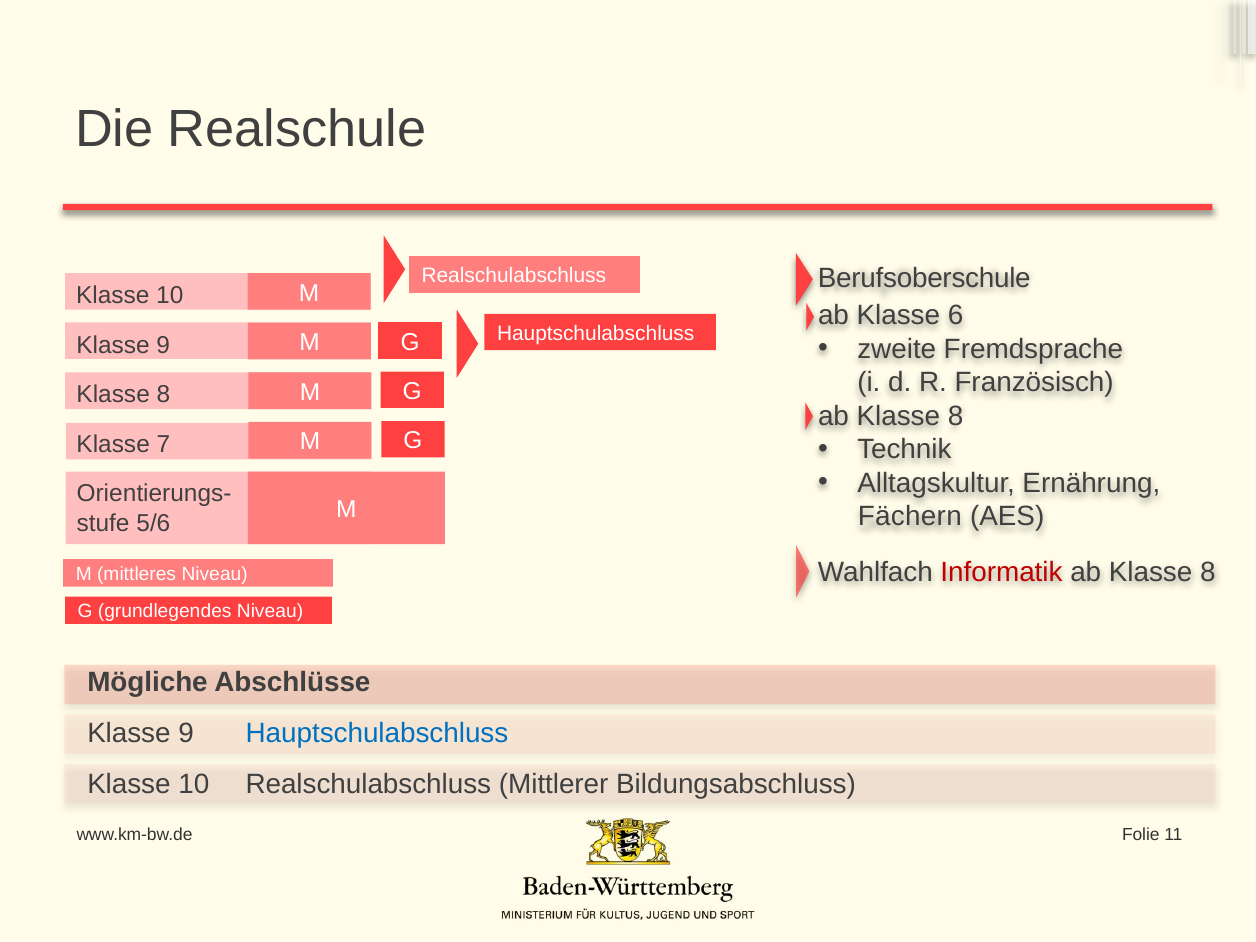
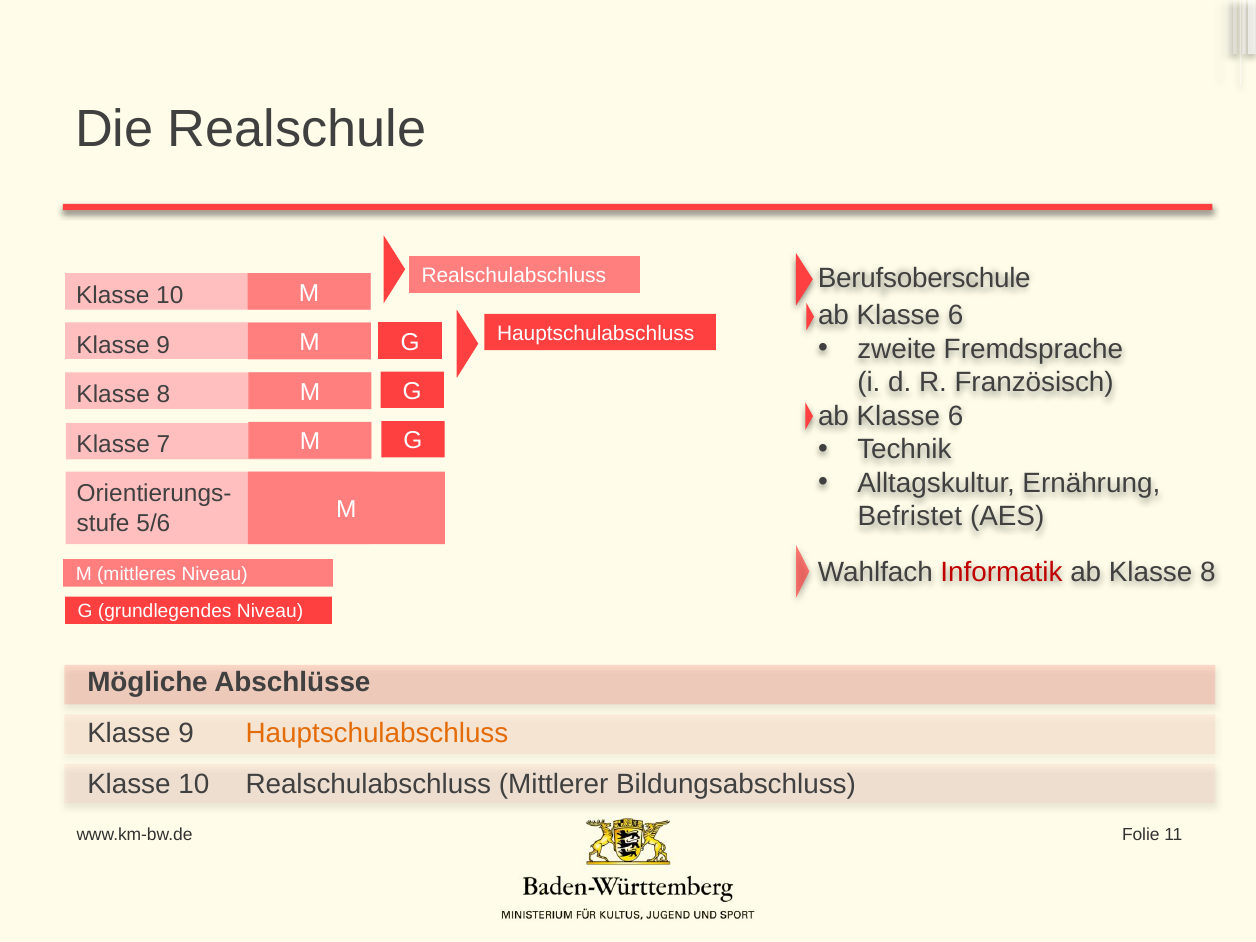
8 at (956, 416): 8 -> 6
Fächern: Fächern -> Befristet
Hauptschulabschluss at (377, 734) colour: blue -> orange
